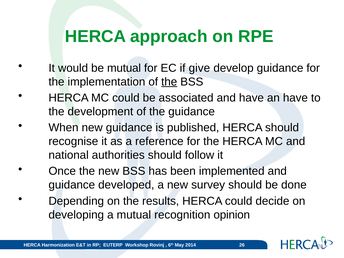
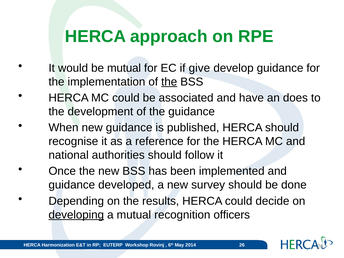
an have: have -> does
developing underline: none -> present
opinion: opinion -> officers
